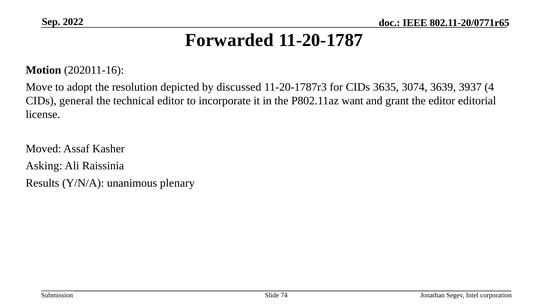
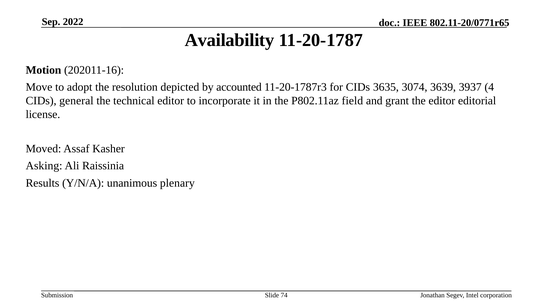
Forwarded: Forwarded -> Availability
discussed: discussed -> accounted
want: want -> field
